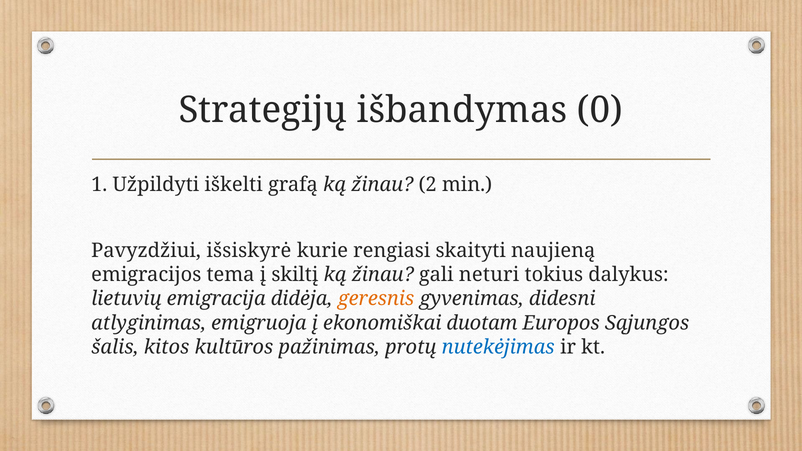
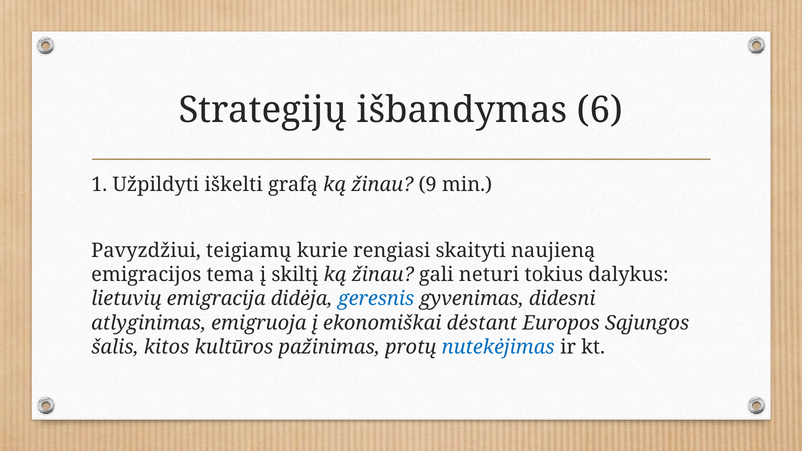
0: 0 -> 6
2: 2 -> 9
išsiskyrė: išsiskyrė -> teigiamų
geresnis colour: orange -> blue
duotam: duotam -> dėstant
